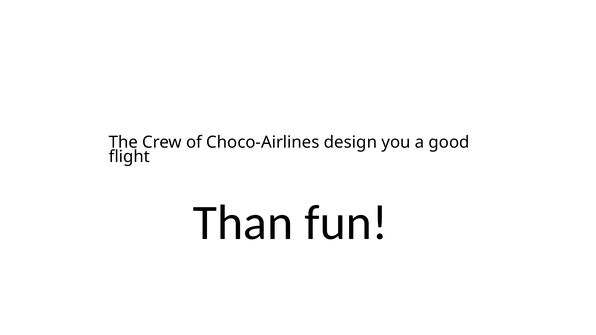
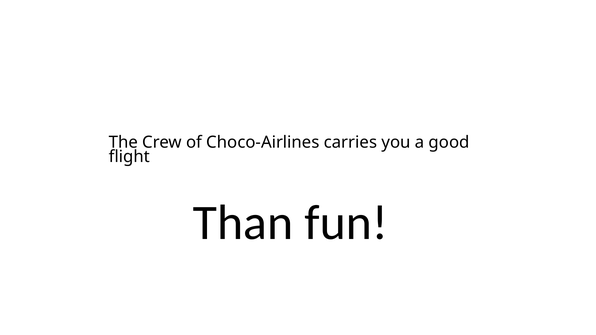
design: design -> carries
